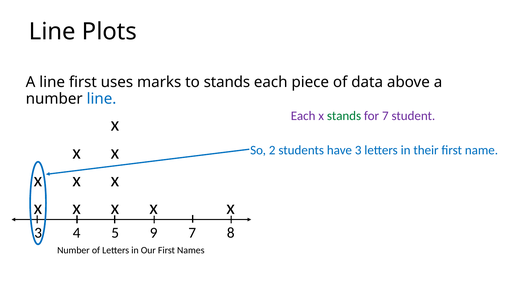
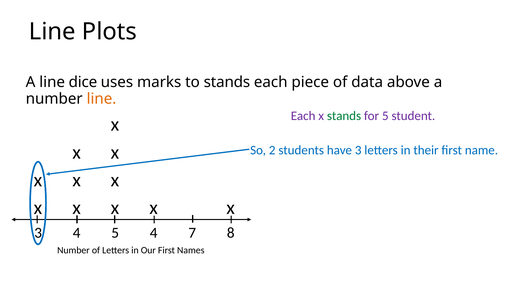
line first: first -> dice
line at (101, 99) colour: blue -> orange
for 7: 7 -> 5
5 9: 9 -> 4
